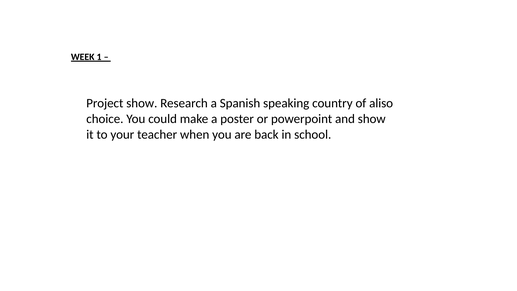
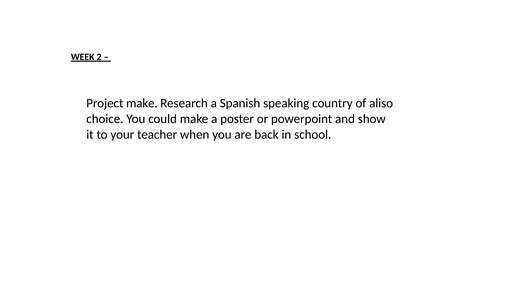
1: 1 -> 2
Project show: show -> make
